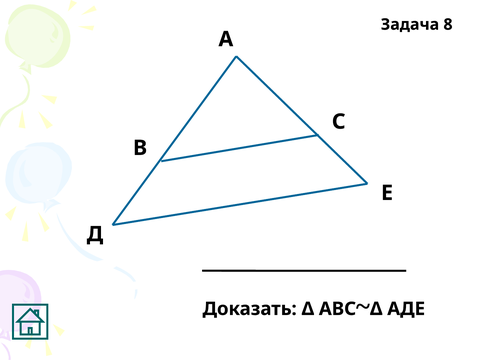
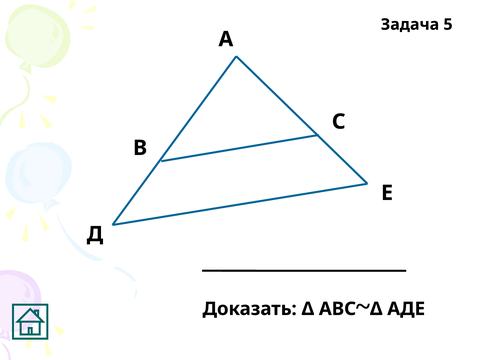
8: 8 -> 5
